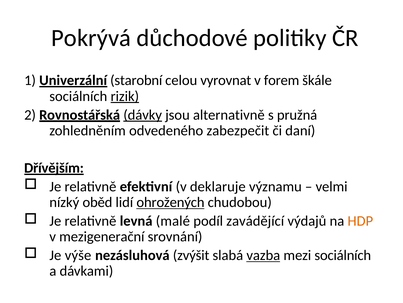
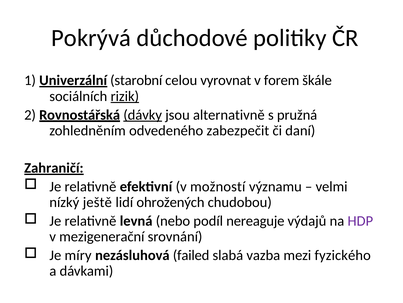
Dřívějším: Dřívějším -> Zahraničí
deklaruje: deklaruje -> možností
oběd: oběd -> ještě
ohrožených underline: present -> none
malé: malé -> nebo
zavádějící: zavádějící -> nereaguje
HDP colour: orange -> purple
výše: výše -> míry
zvýšit: zvýšit -> failed
vazba underline: present -> none
mezi sociálních: sociálních -> fyzického
